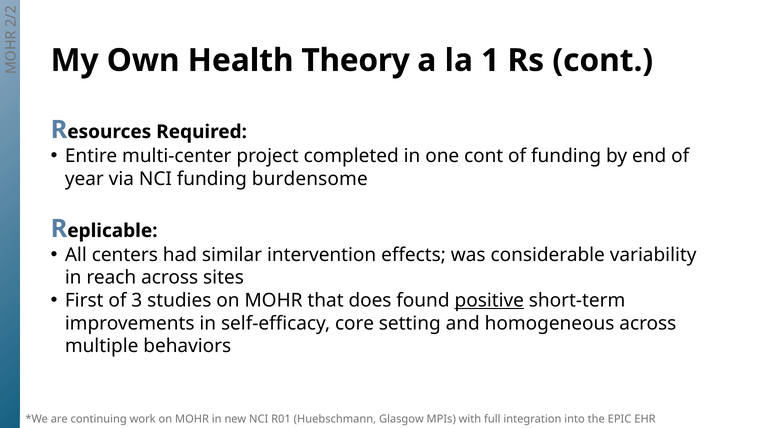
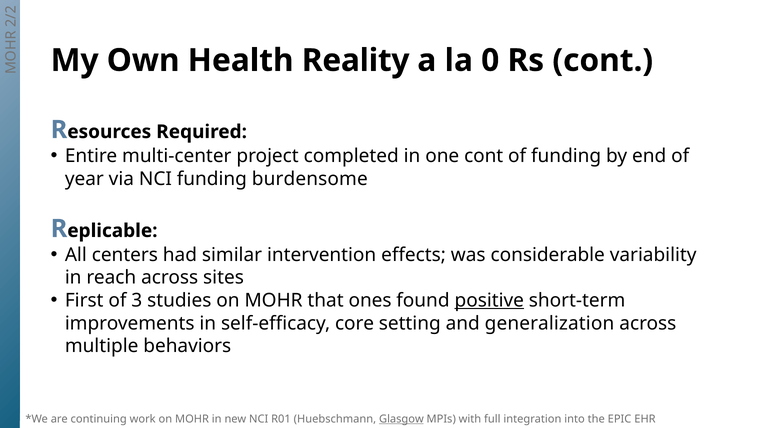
Theory: Theory -> Reality
1: 1 -> 0
does: does -> ones
homogeneous: homogeneous -> generalization
Glasgow underline: none -> present
